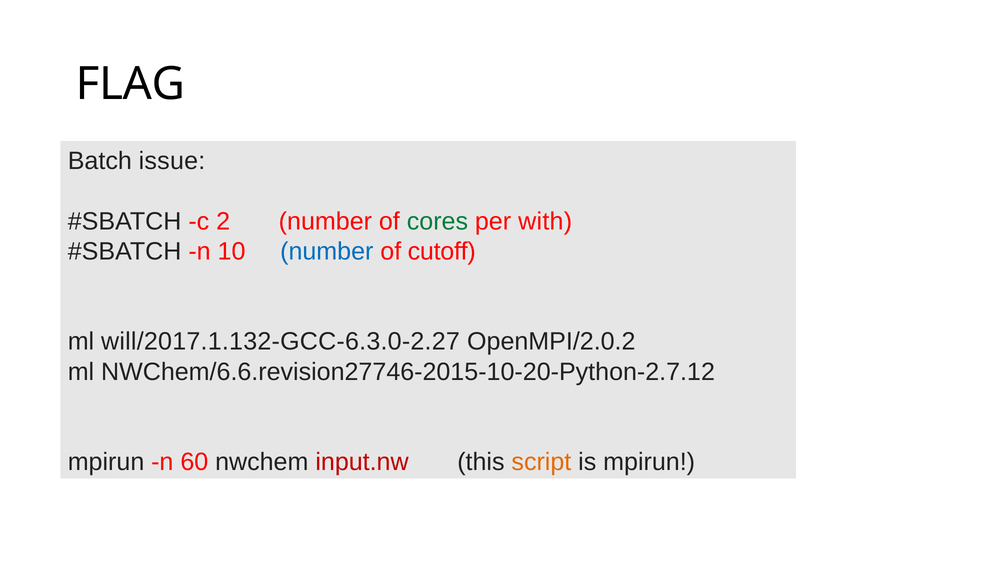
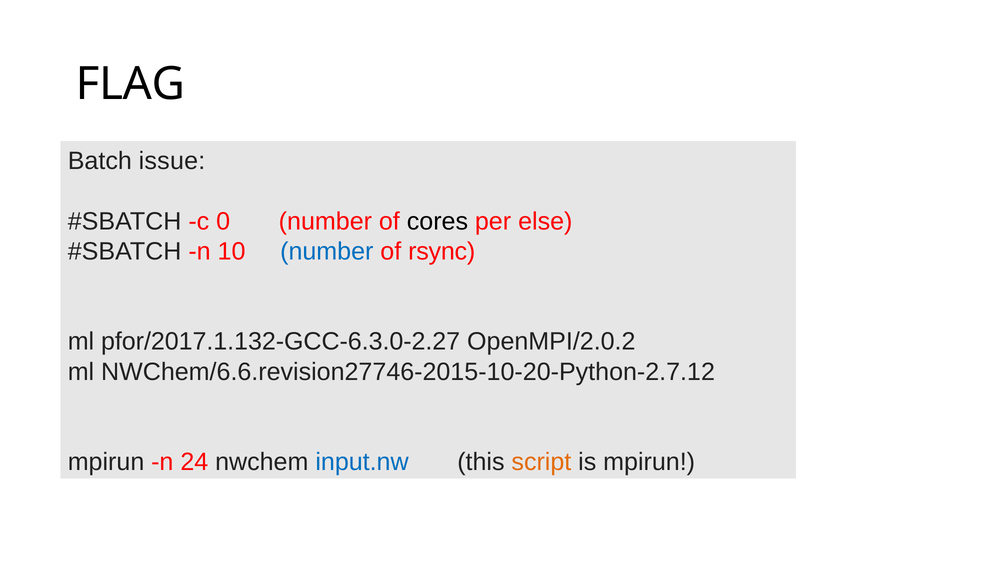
2: 2 -> 0
cores colour: green -> black
with: with -> else
cutoff: cutoff -> rsync
will/2017.1.132-GCC-6.3.0-2.27: will/2017.1.132-GCC-6.3.0-2.27 -> pfor/2017.1.132-GCC-6.3.0-2.27
60: 60 -> 24
input.nw colour: red -> blue
